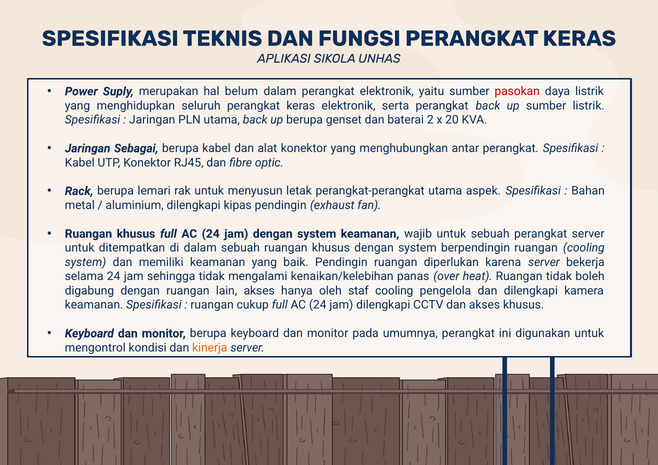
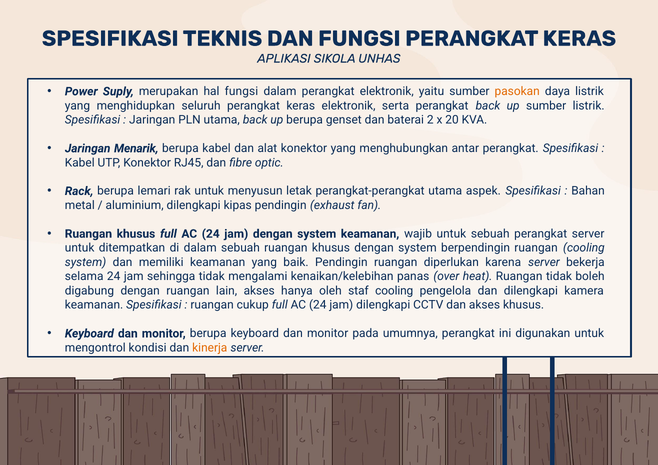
hal belum: belum -> fungsi
pasokan colour: red -> orange
Sebagai: Sebagai -> Menarik
